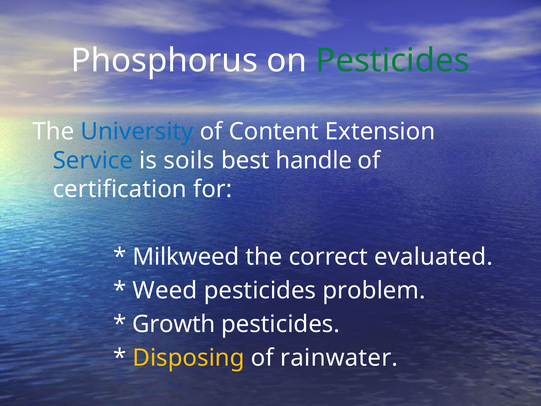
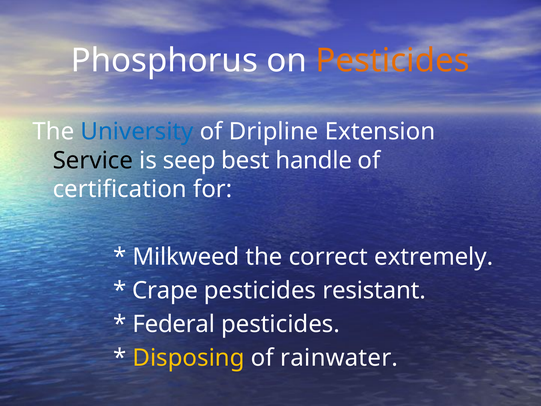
Pesticides at (393, 61) colour: green -> orange
Content: Content -> Dripline
Service colour: blue -> black
soils: soils -> seep
evaluated: evaluated -> extremely
Weed: Weed -> Crape
problem: problem -> resistant
Growth: Growth -> Federal
